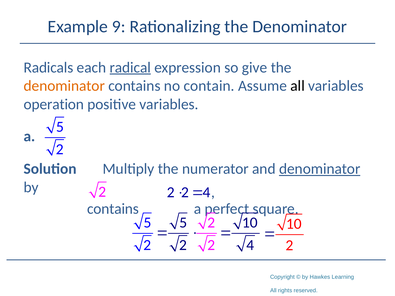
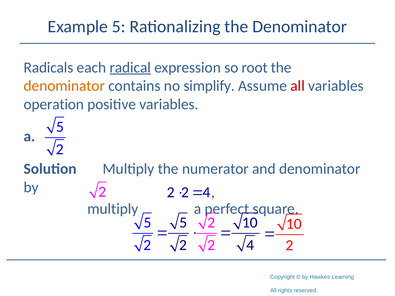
Example 9: 9 -> 5
give: give -> root
contain: contain -> simplify
all at (298, 86) colour: black -> red
denominator at (320, 169) underline: present -> none
contains at (113, 209): contains -> multiply
